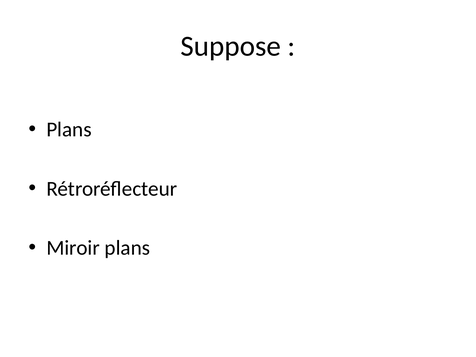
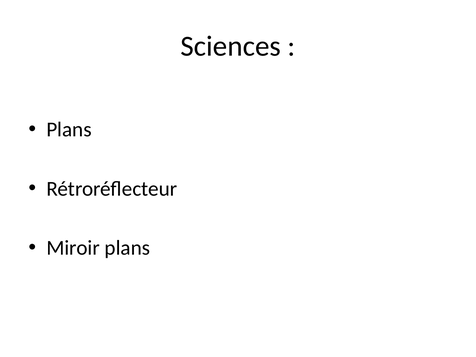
Suppose: Suppose -> Sciences
